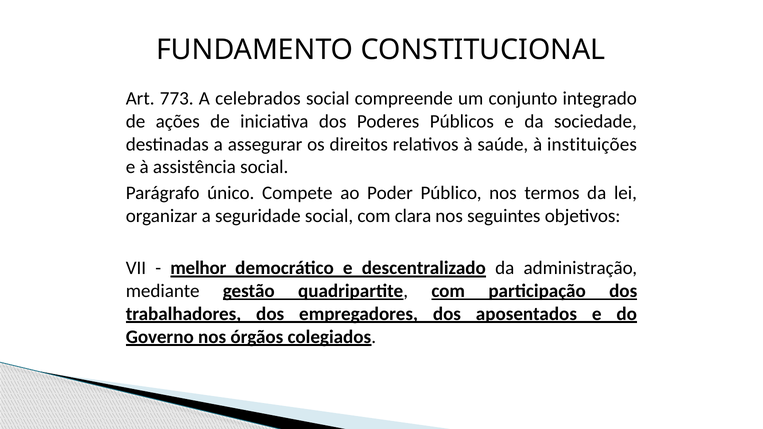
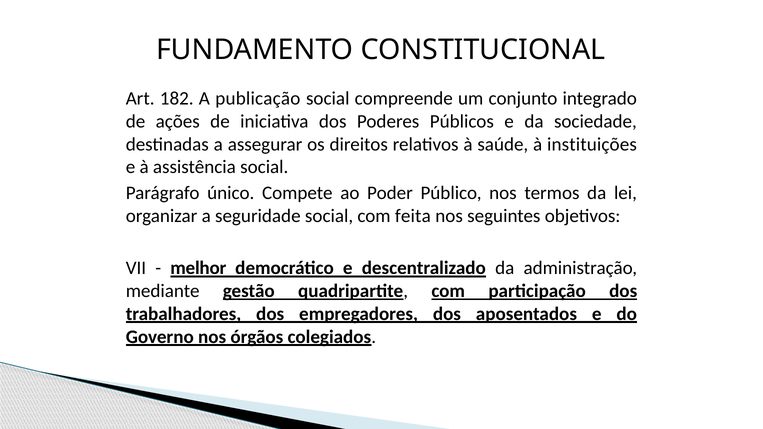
773: 773 -> 182
celebrados: celebrados -> publicação
clara: clara -> feita
